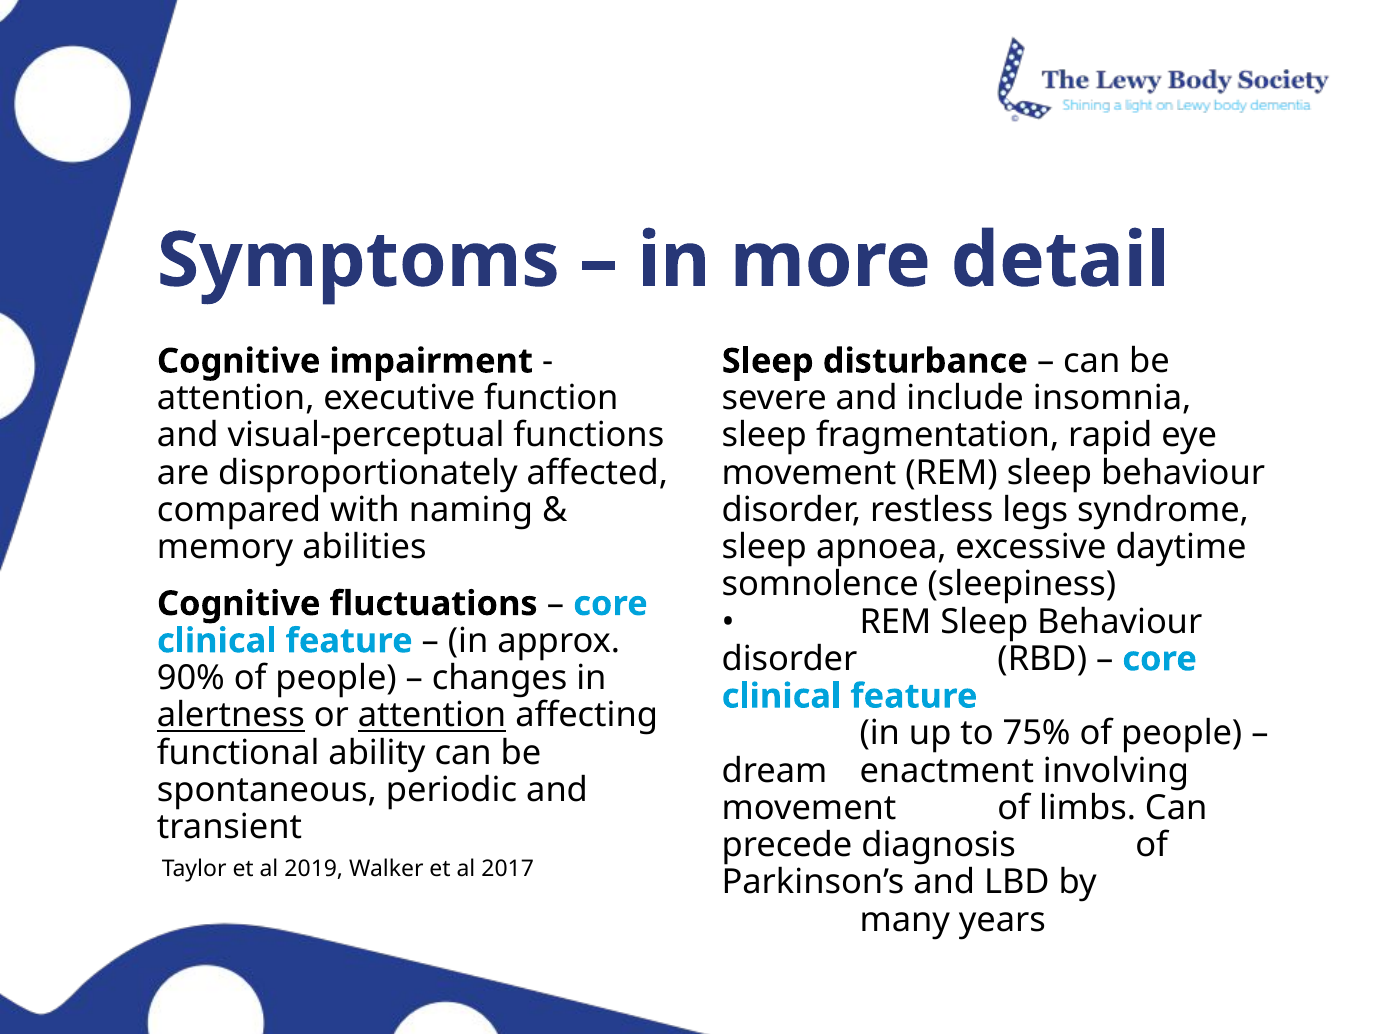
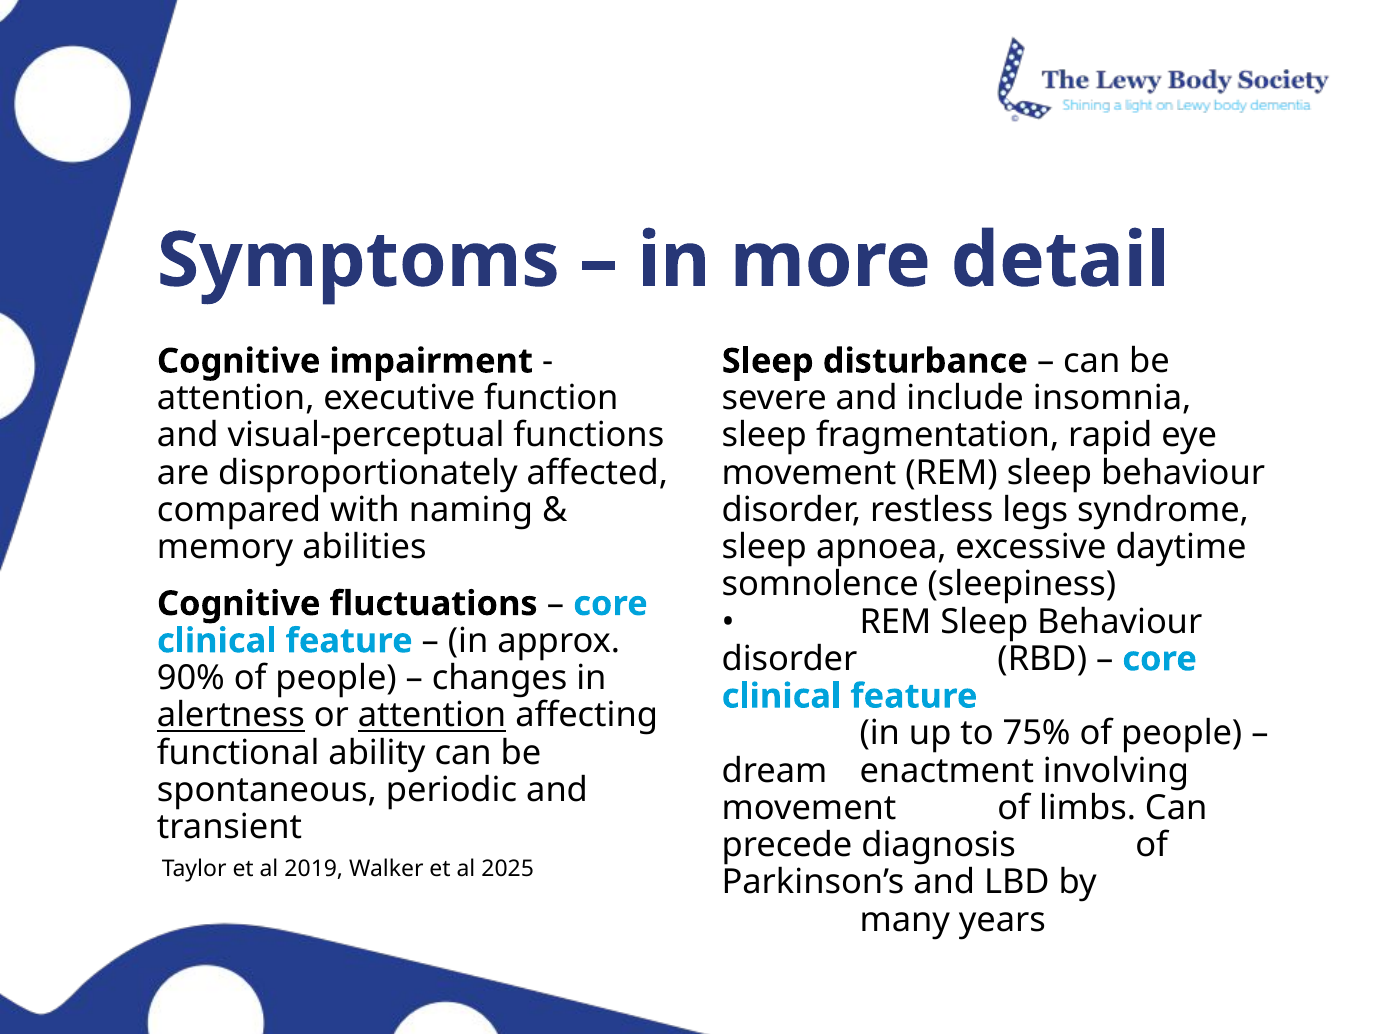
2017: 2017 -> 2025
